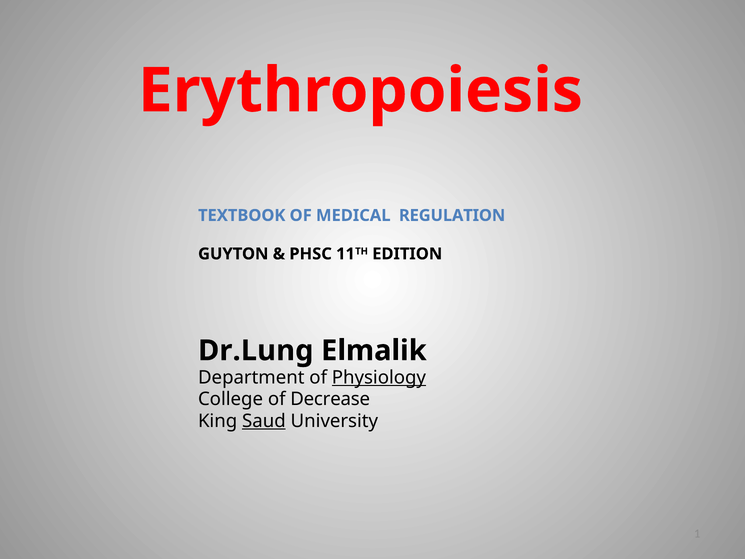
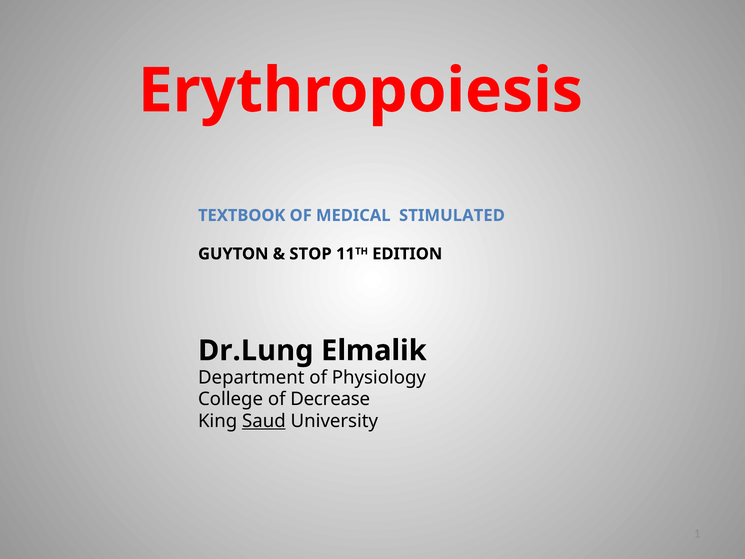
REGULATION: REGULATION -> STIMULATED
PHSC: PHSC -> STOP
Physiology underline: present -> none
